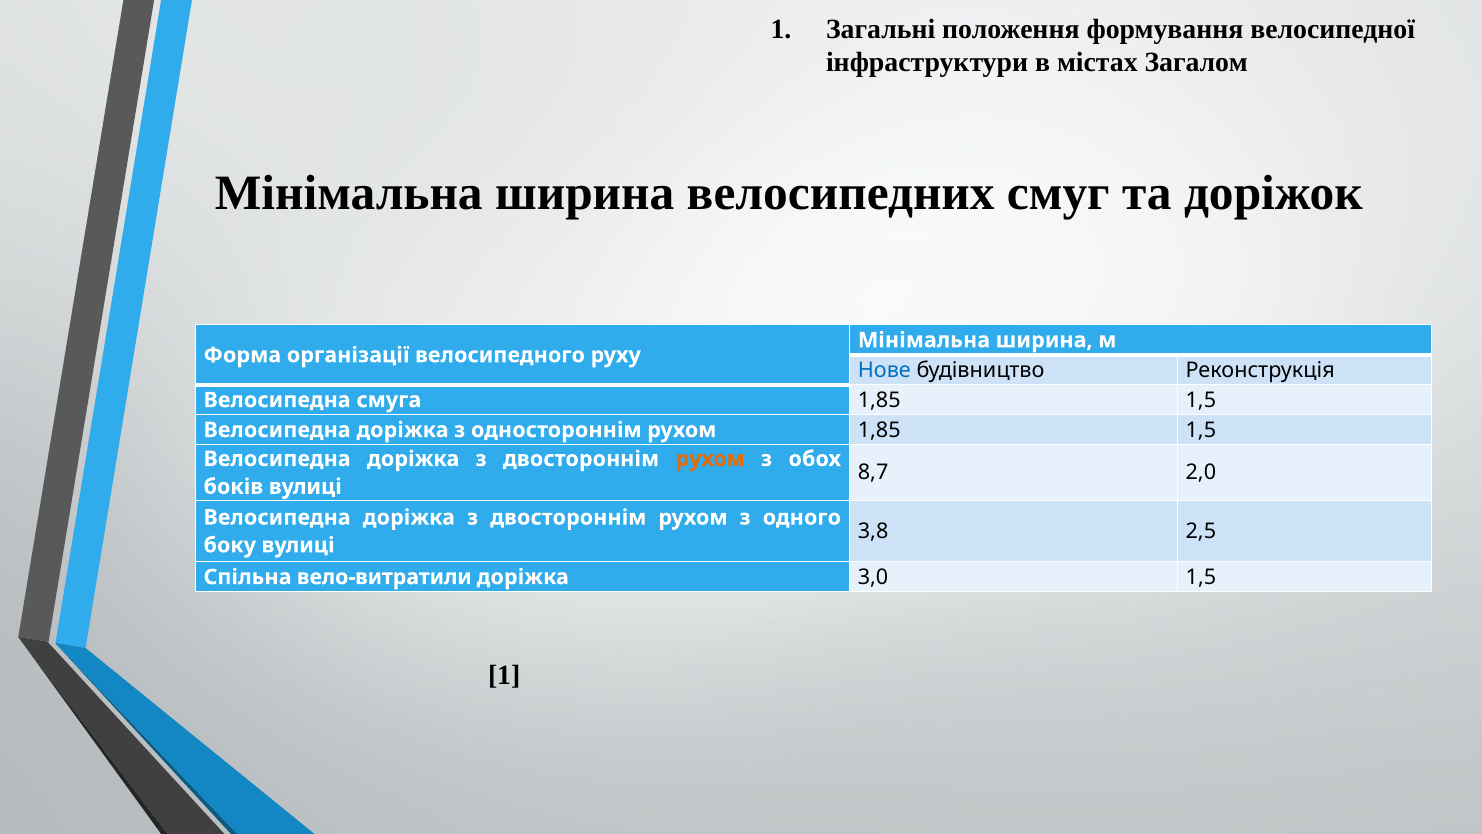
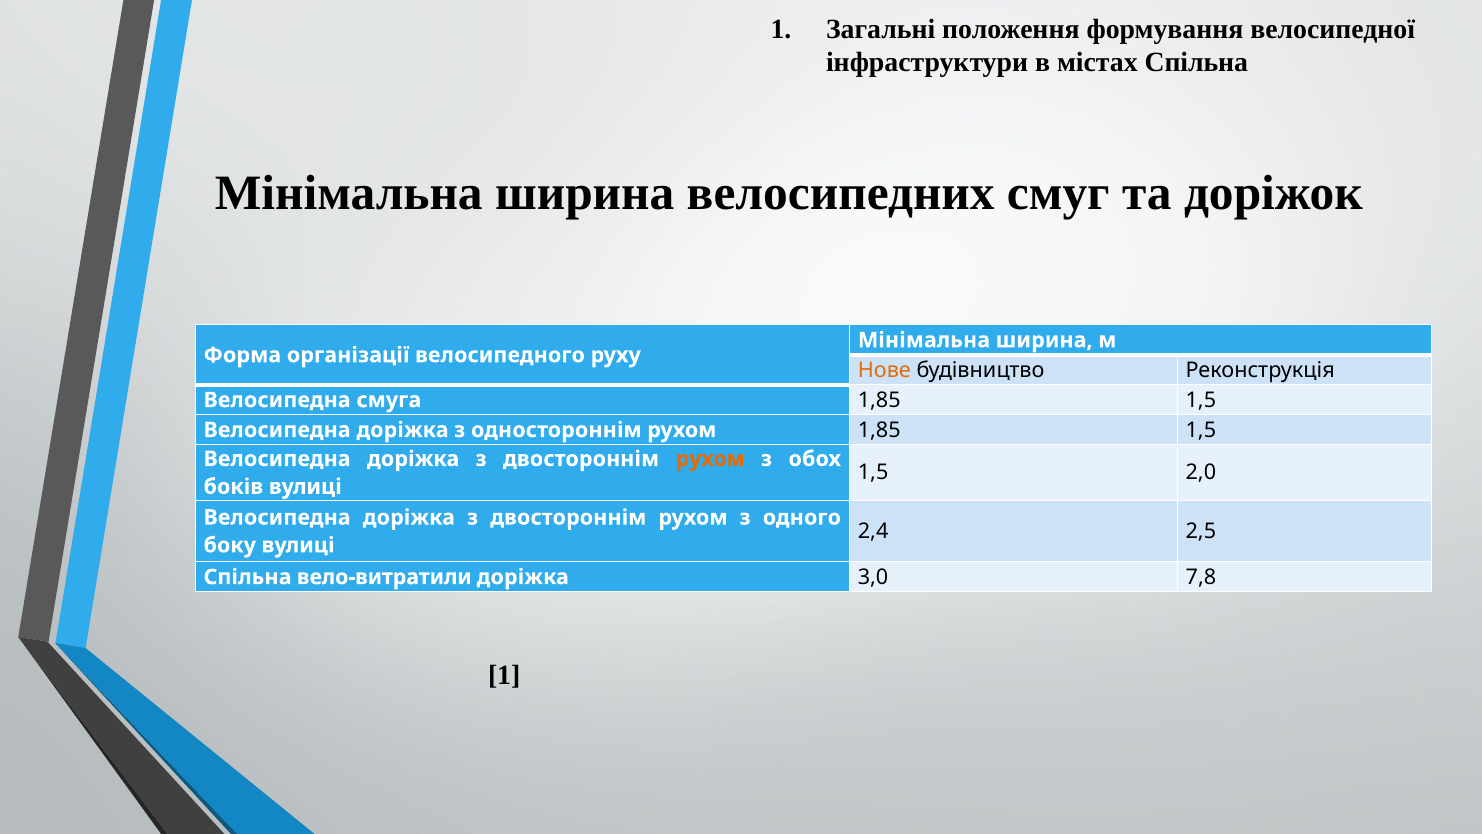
містах Загалом: Загалом -> Спільна
Нове colour: blue -> orange
8,7 at (873, 473): 8,7 -> 1,5
3,8: 3,8 -> 2,4
3,0 1,5: 1,5 -> 7,8
